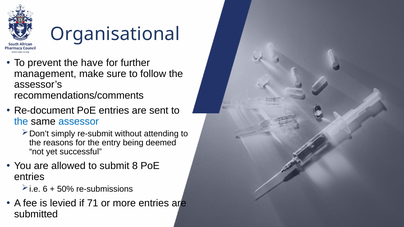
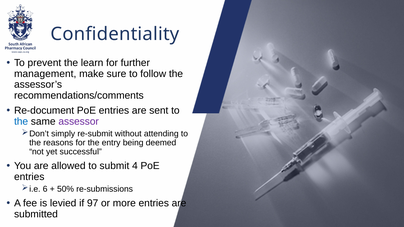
Organisational: Organisational -> Confidentiality
have: have -> learn
assessor colour: blue -> purple
8: 8 -> 4
71: 71 -> 97
